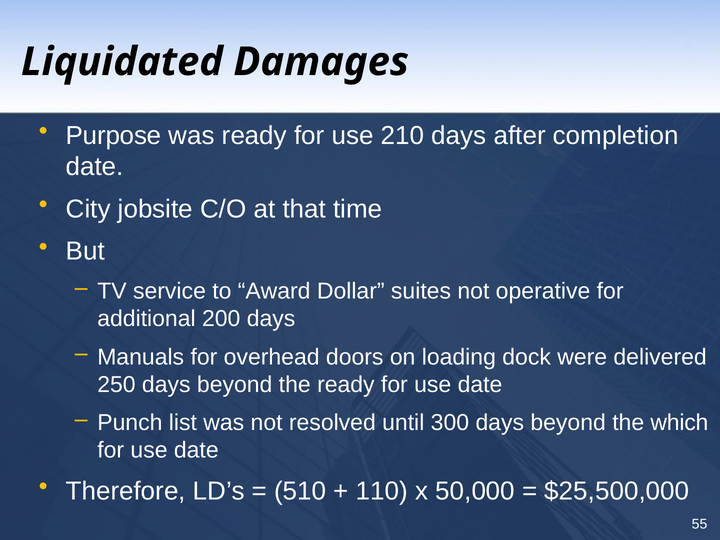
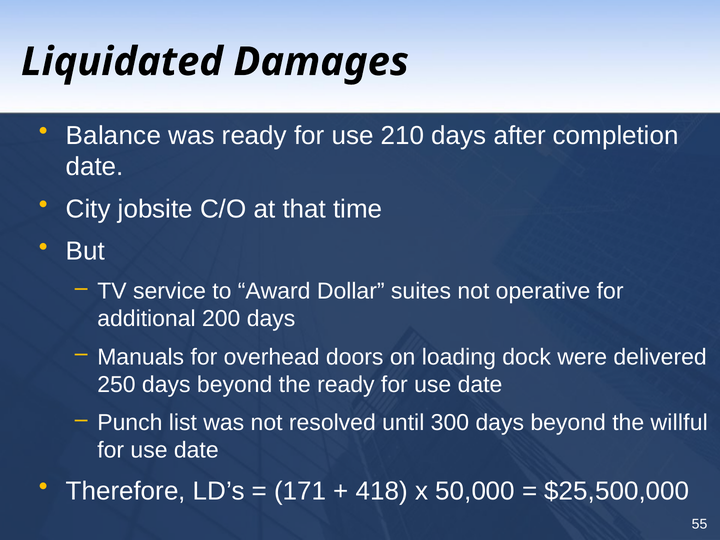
Purpose: Purpose -> Balance
which: which -> willful
510: 510 -> 171
110: 110 -> 418
